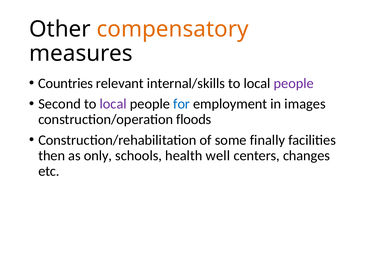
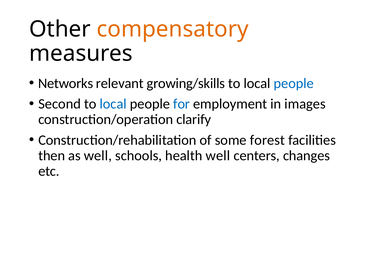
Countries: Countries -> Networks
internal/skills: internal/skills -> growing/skills
people at (294, 83) colour: purple -> blue
local at (113, 104) colour: purple -> blue
floods: floods -> clarify
finally: finally -> forest
as only: only -> well
